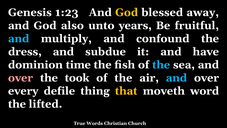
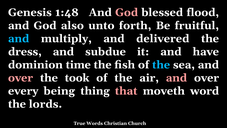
1:23: 1:23 -> 1:48
God at (127, 12) colour: yellow -> pink
away: away -> flood
years: years -> forth
confound: confound -> delivered
and at (176, 78) colour: light blue -> pink
defile: defile -> being
that colour: yellow -> pink
lifted: lifted -> lords
